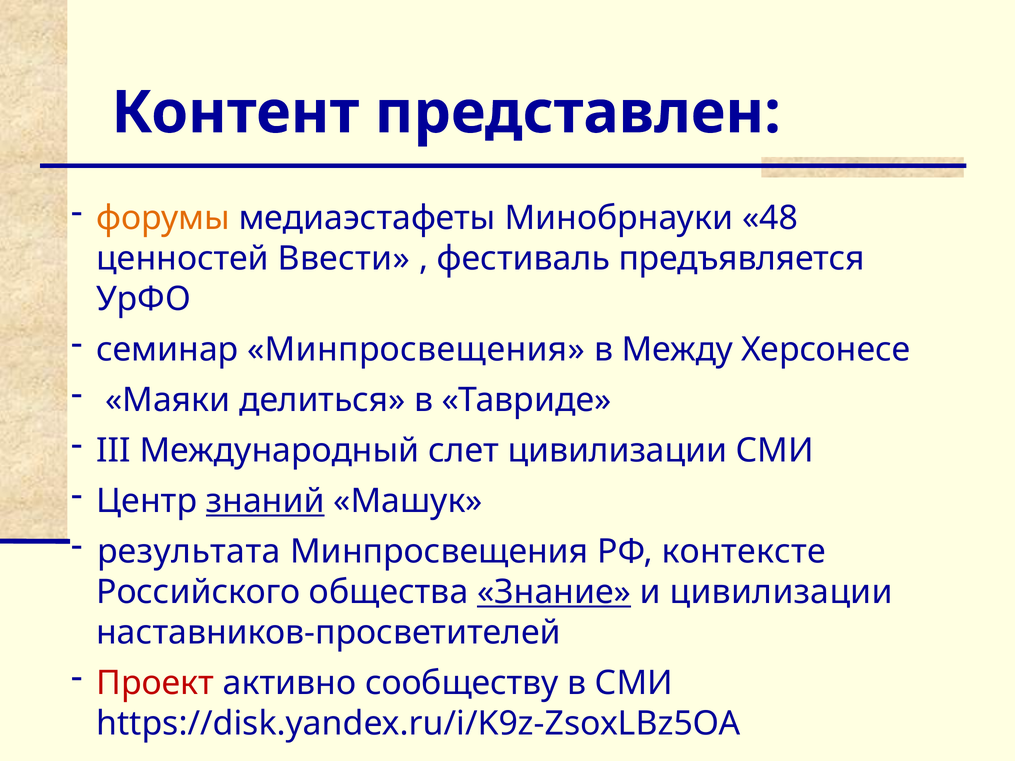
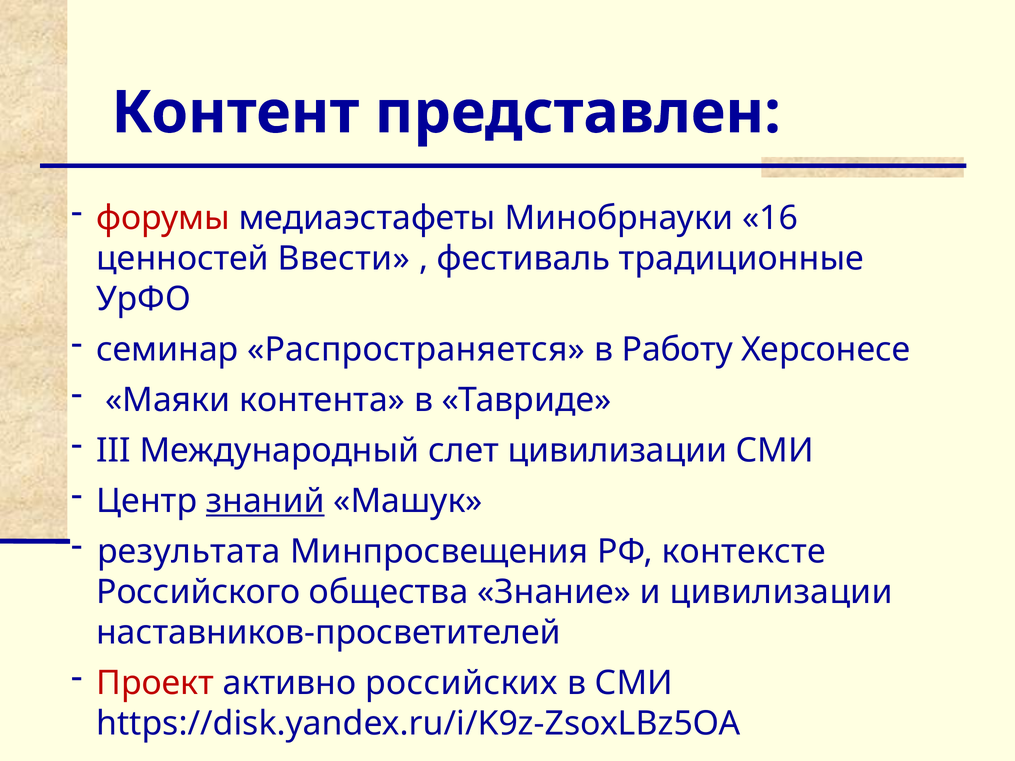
форумы colour: orange -> red
48: 48 -> 16
предъявляется: предъявляется -> традиционные
семинар Минпросвещения: Минпросвещения -> Распространяется
Между: Между -> Работу
делиться: делиться -> контента
Знание underline: present -> none
сообществу: сообществу -> российских
